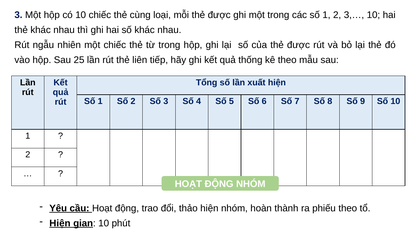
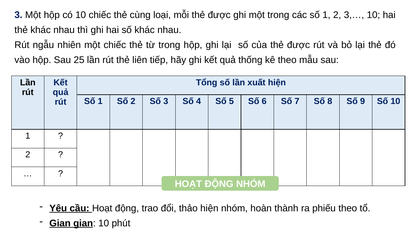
Hiện at (60, 223): Hiện -> Gian
